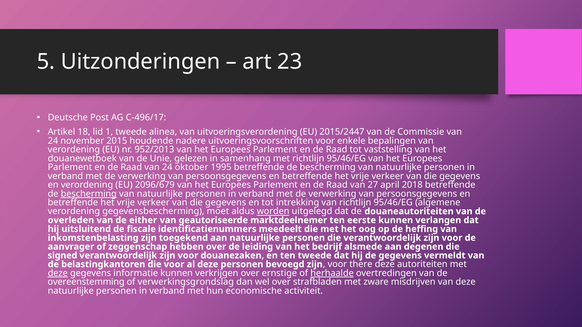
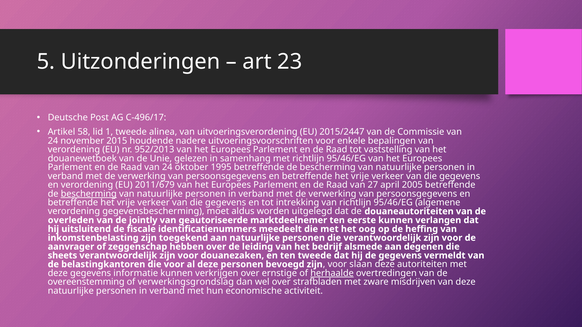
18: 18 -> 58
2096/679: 2096/679 -> 2011/679
2018: 2018 -> 2005
worden underline: present -> none
either: either -> jointly
signed: signed -> sheets
there: there -> slaan
deze at (58, 273) underline: present -> none
